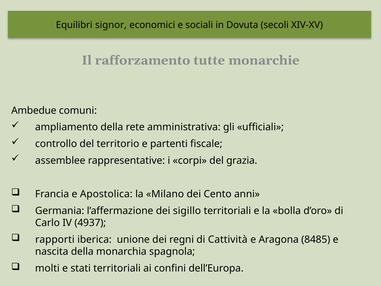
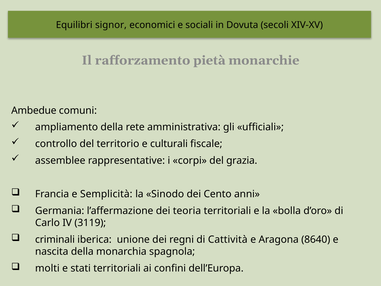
tutte: tutte -> pietà
partenti: partenti -> culturali
Apostolica: Apostolica -> Semplicità
Milano: Milano -> Sinodo
sigillo: sigillo -> teoria
4937: 4937 -> 3119
rapporti: rapporti -> criminali
8485: 8485 -> 8640
